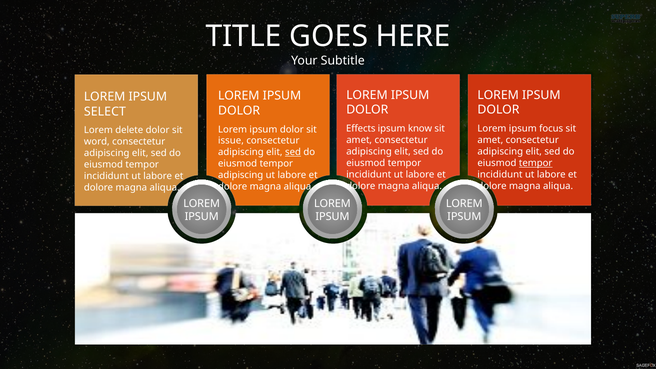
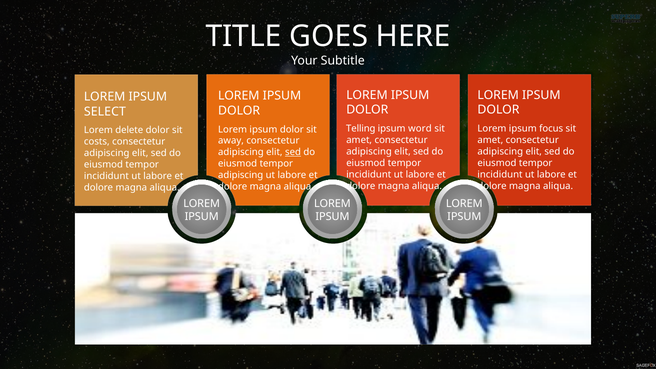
Effects: Effects -> Telling
know: know -> word
issue: issue -> away
word: word -> costs
tempor at (536, 163) underline: present -> none
